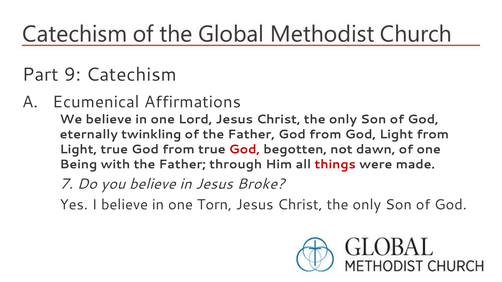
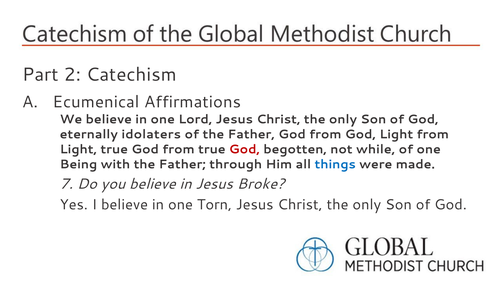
9: 9 -> 2
twinkling: twinkling -> idolaters
dawn: dawn -> while
things colour: red -> blue
